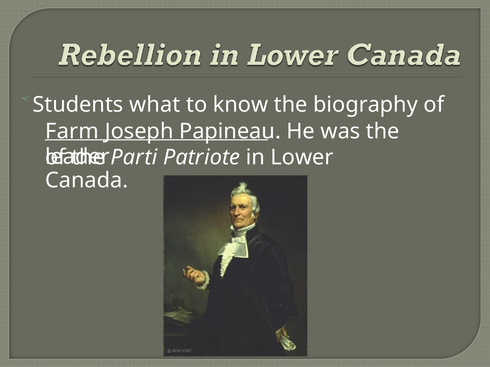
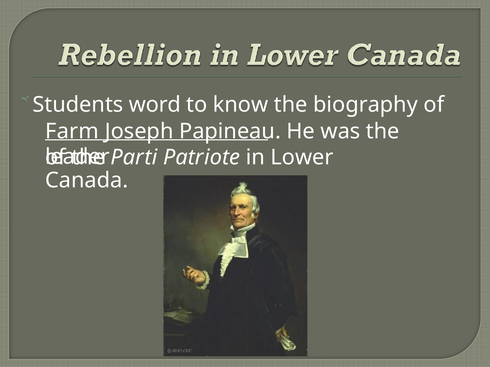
what: what -> word
